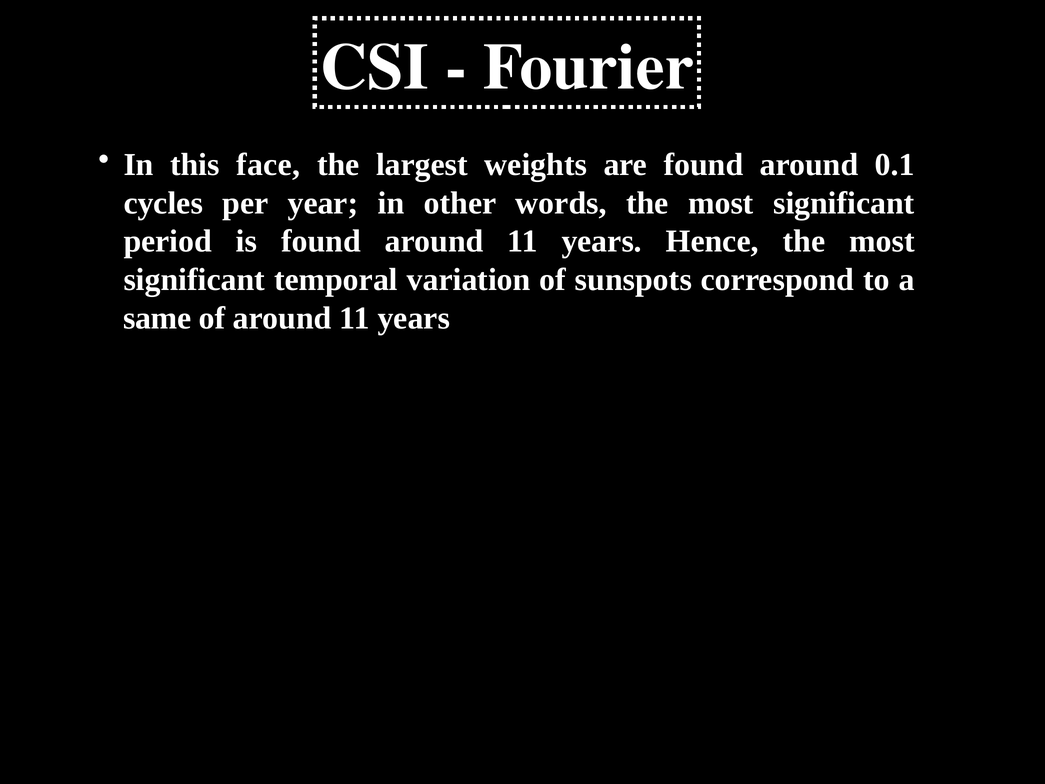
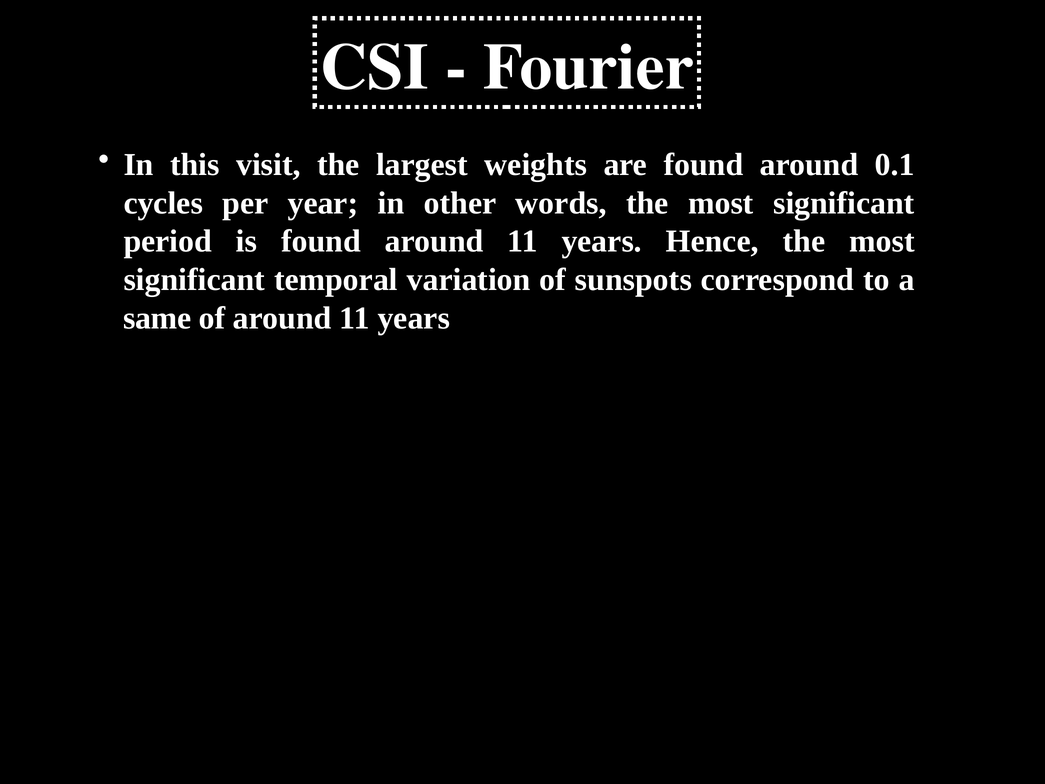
face: face -> visit
